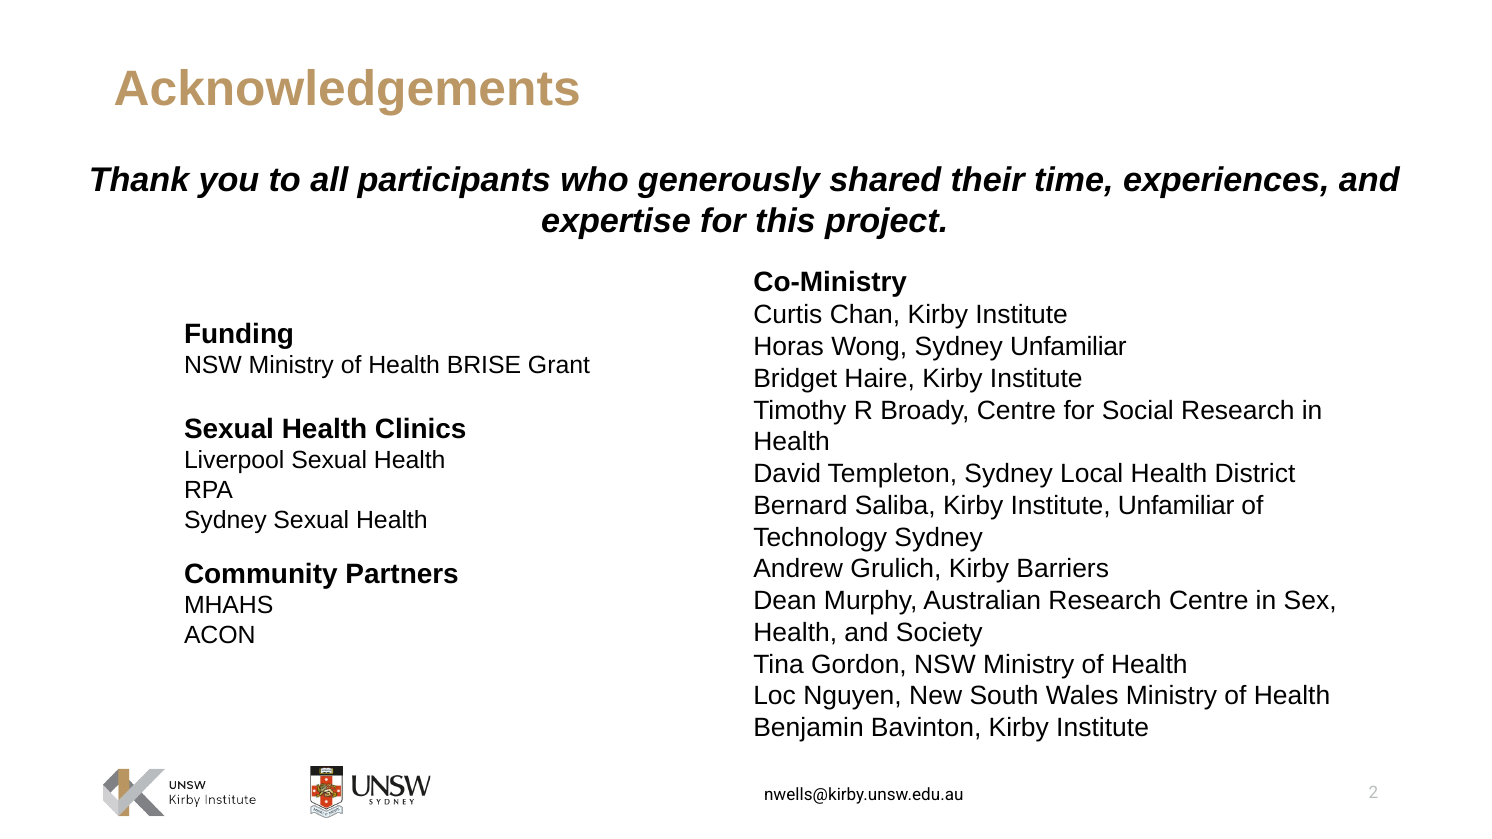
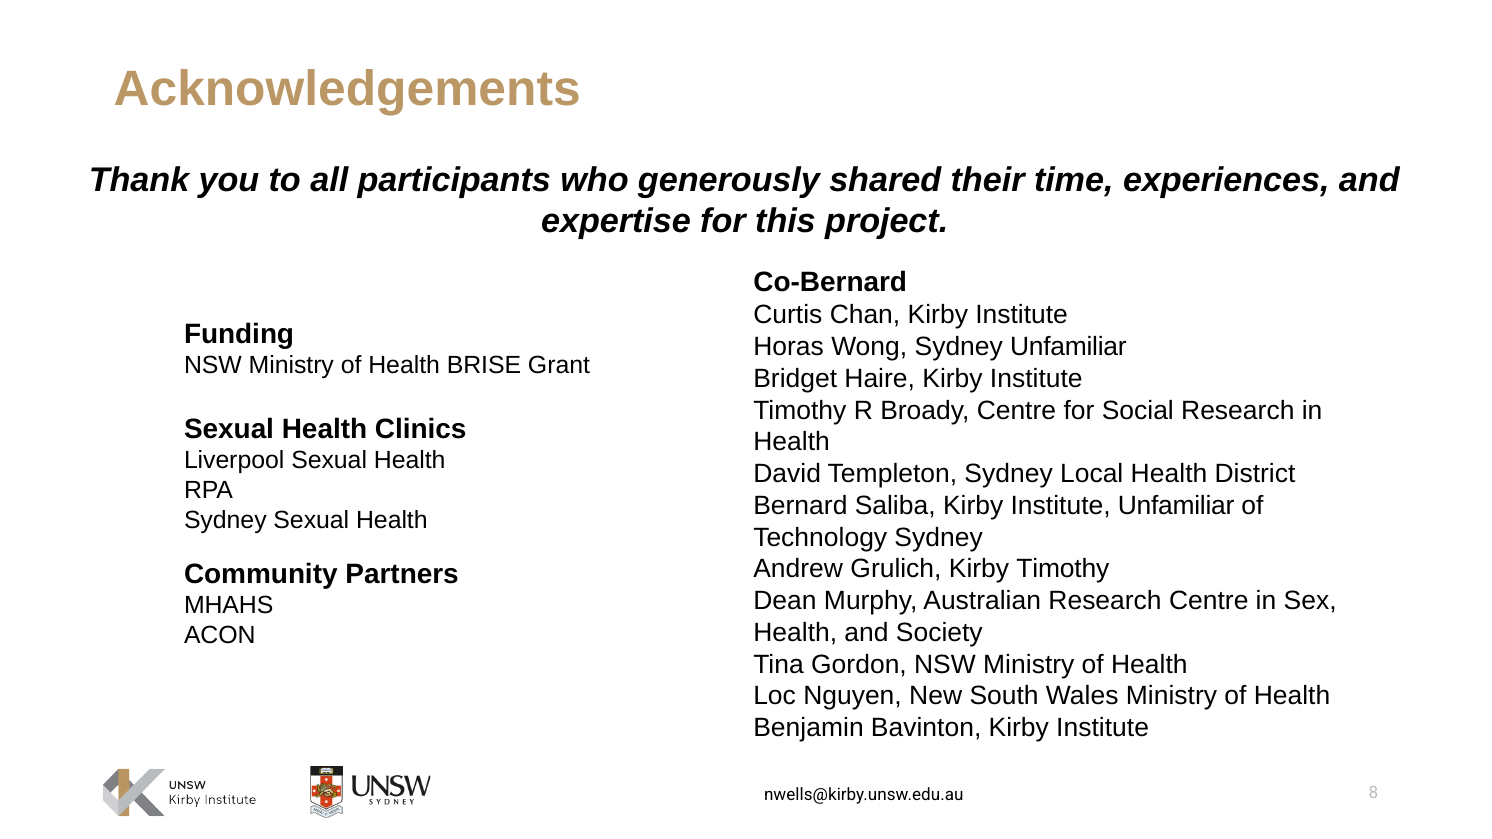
Co-Ministry: Co-Ministry -> Co-Bernard
Kirby Barriers: Barriers -> Timothy
2: 2 -> 8
